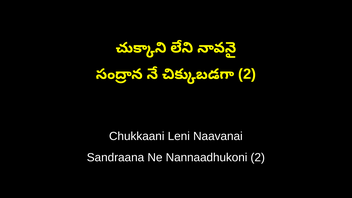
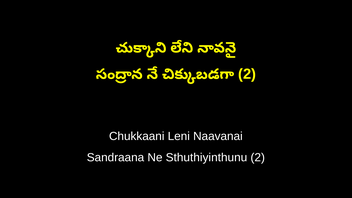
Nannaadhukoni: Nannaadhukoni -> Sthuthiyinthunu
